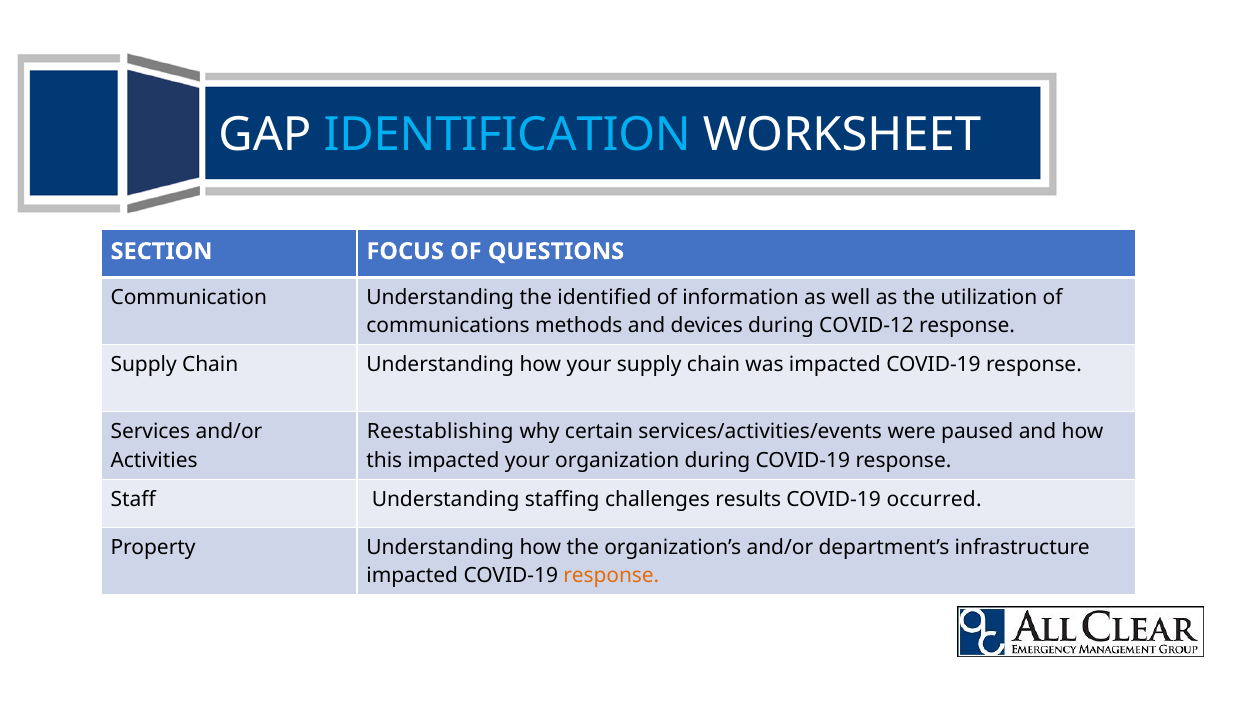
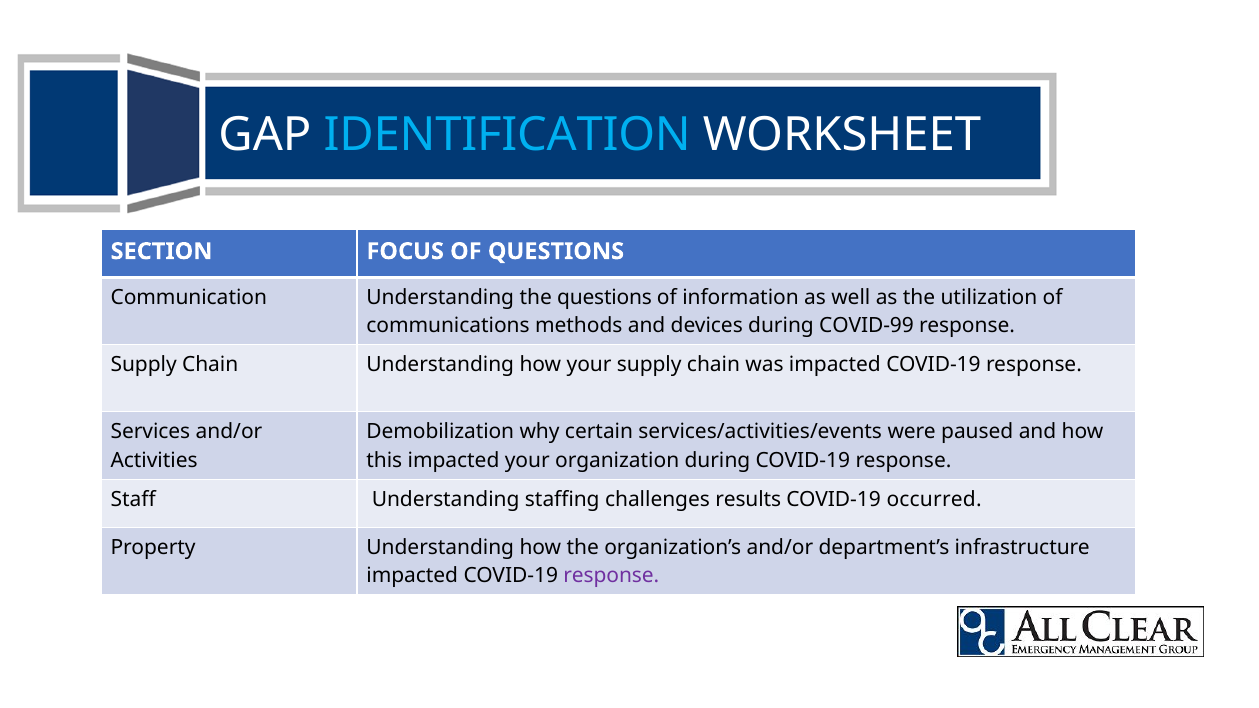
the identified: identified -> questions
COVID-12: COVID-12 -> COVID-99
Reestablishing: Reestablishing -> Demobilization
response at (611, 576) colour: orange -> purple
